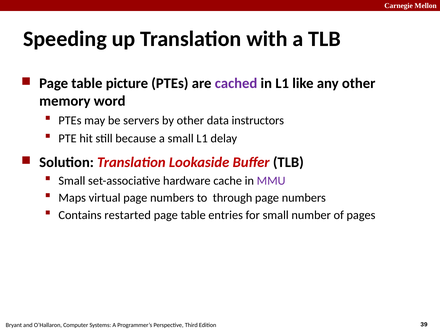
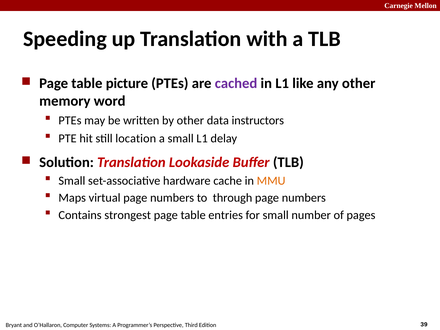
servers: servers -> written
because: because -> location
MMU colour: purple -> orange
restarted: restarted -> strongest
